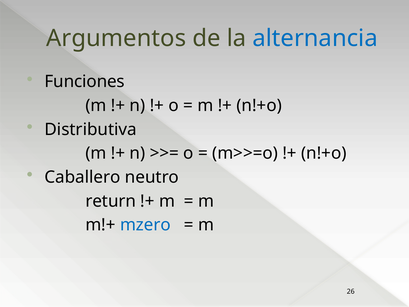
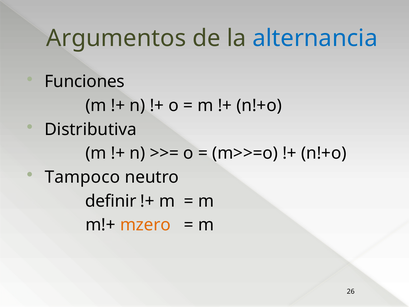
Caballero: Caballero -> Tampoco
return: return -> definir
mzero colour: blue -> orange
